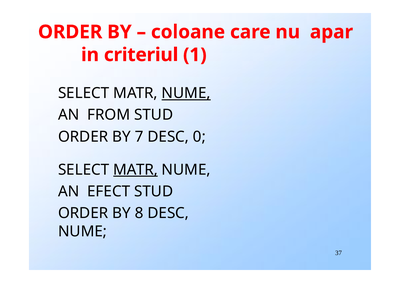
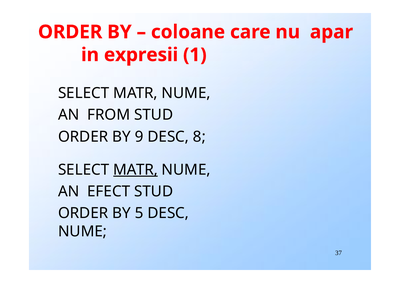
criteriul: criteriul -> expresii
NUME at (186, 93) underline: present -> none
7: 7 -> 9
0: 0 -> 8
8: 8 -> 5
